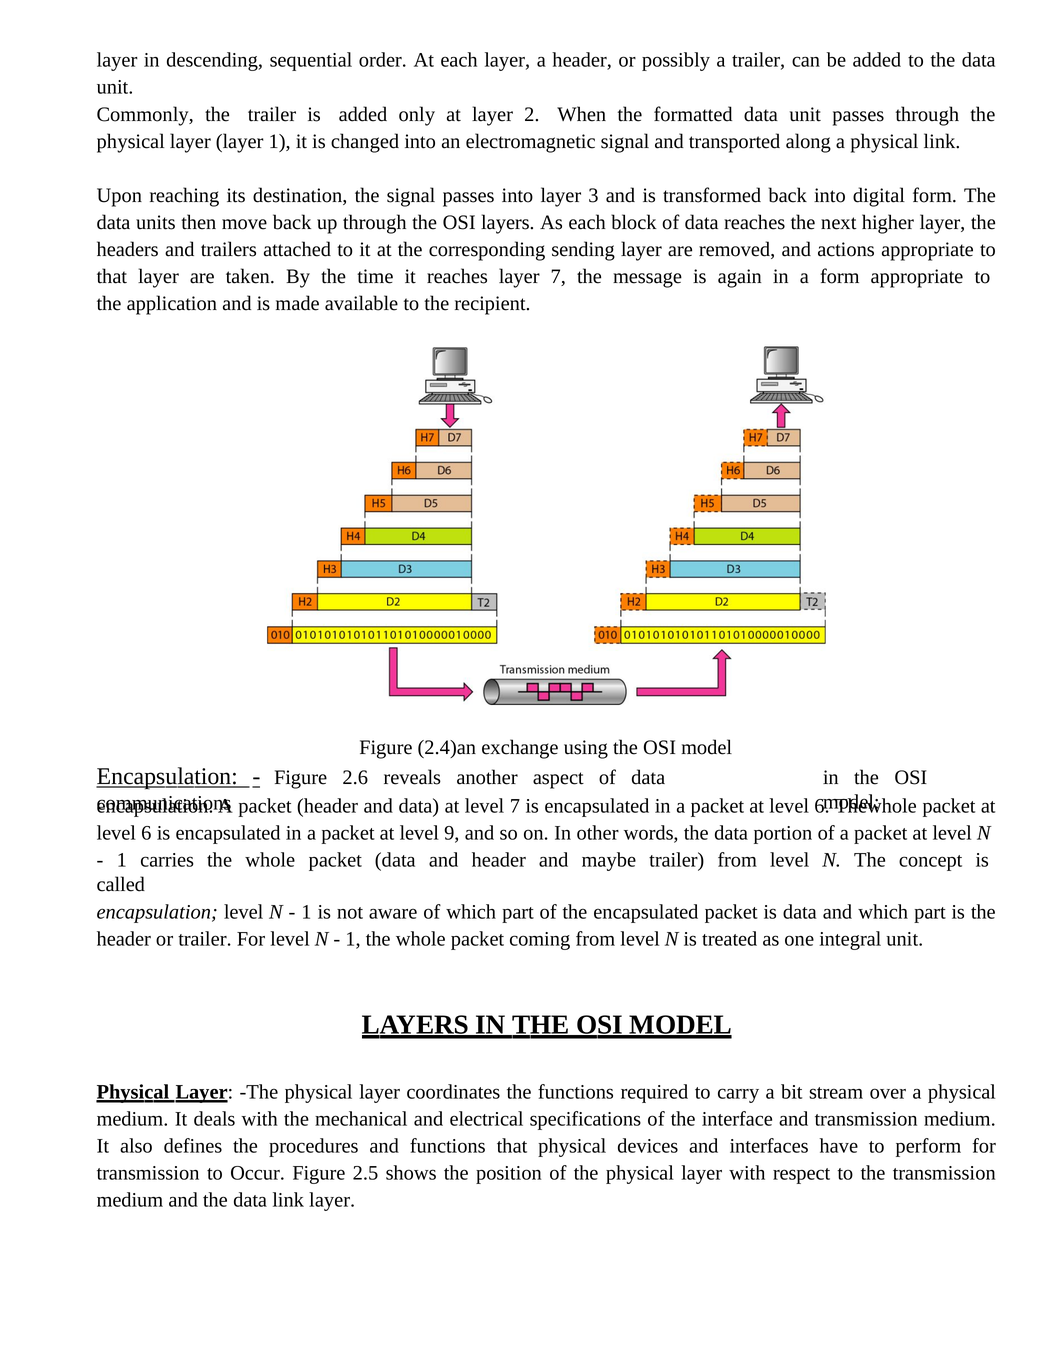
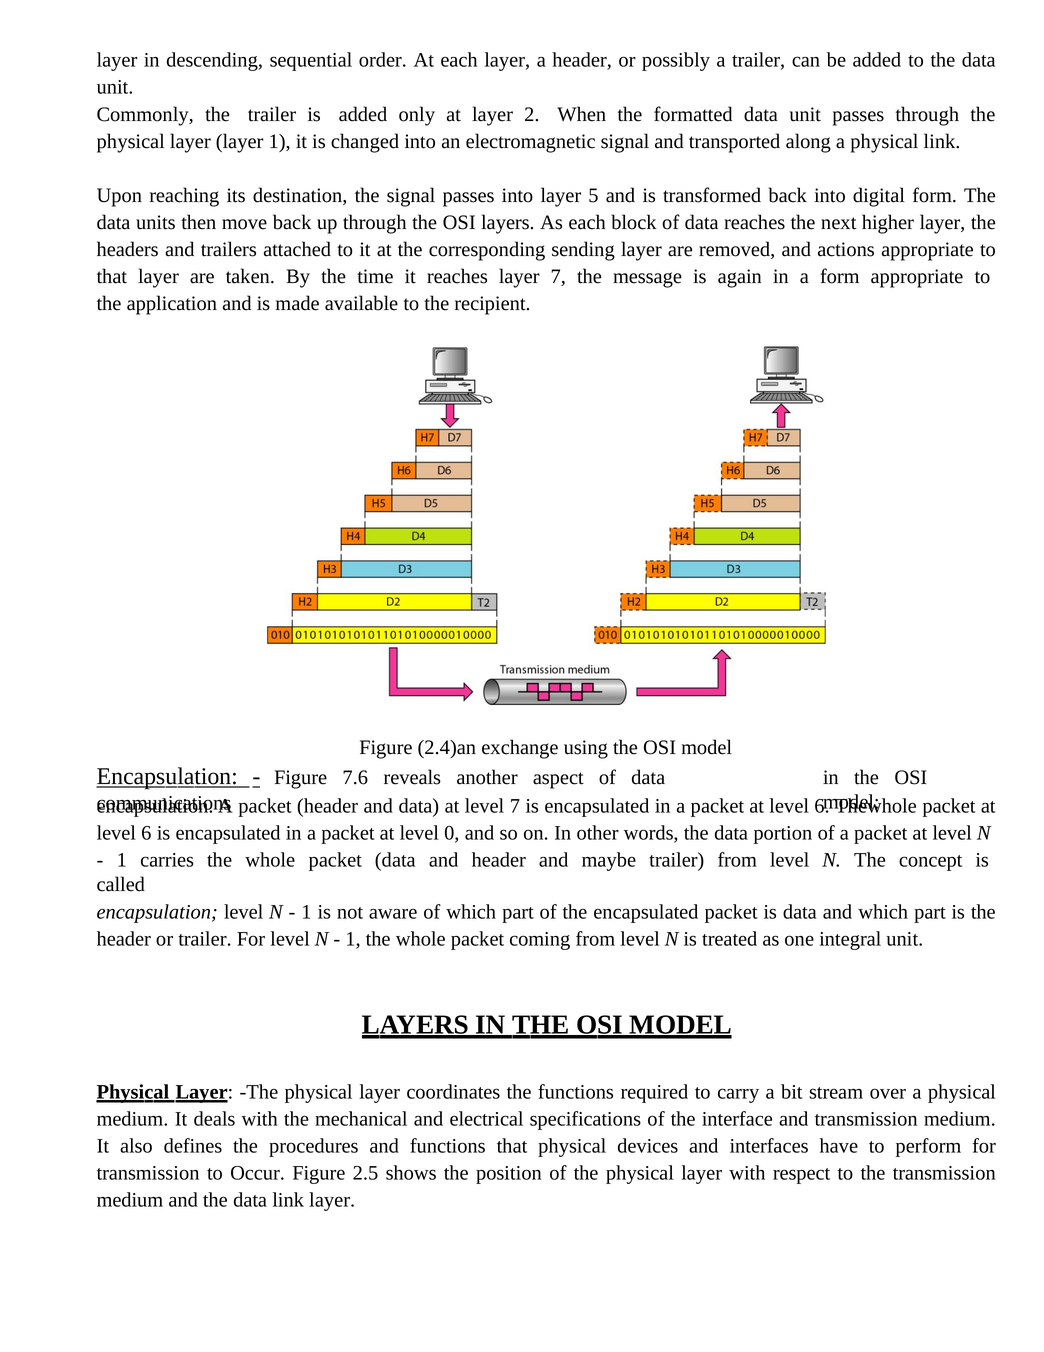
3: 3 -> 5
2.6: 2.6 -> 7.6
9: 9 -> 0
